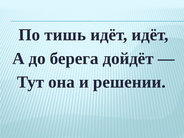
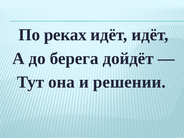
тишь: тишь -> реках
